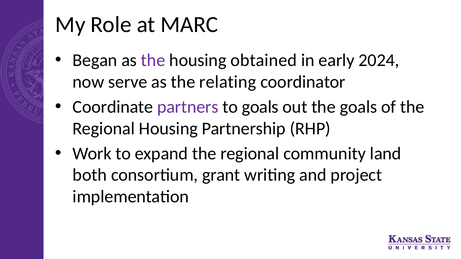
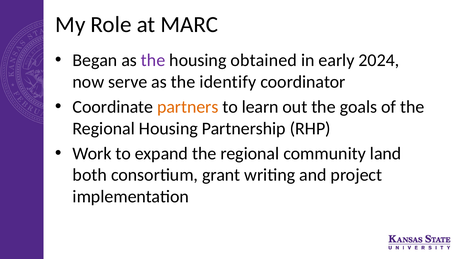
relating: relating -> identify
partners colour: purple -> orange
to goals: goals -> learn
